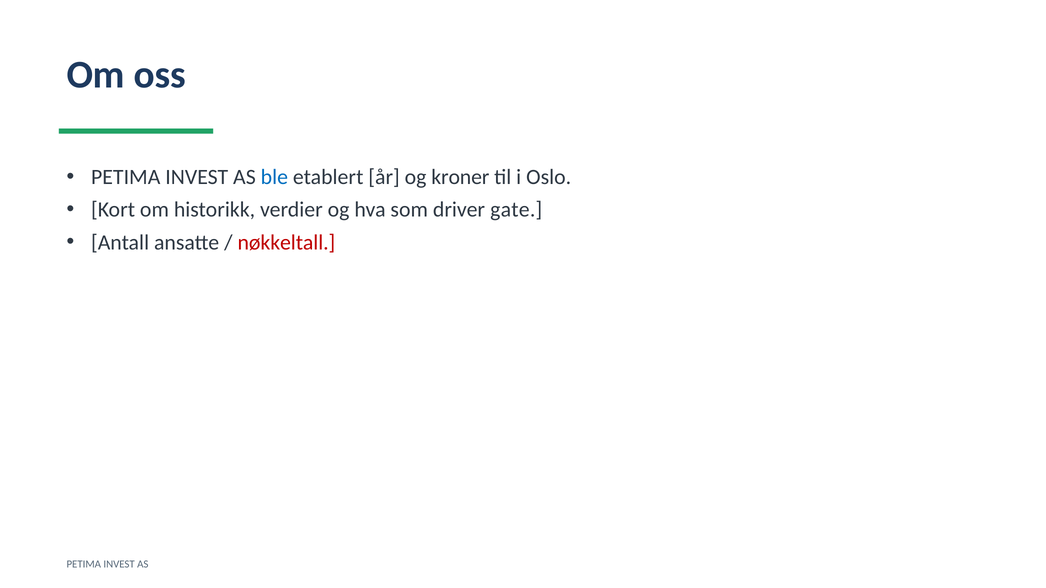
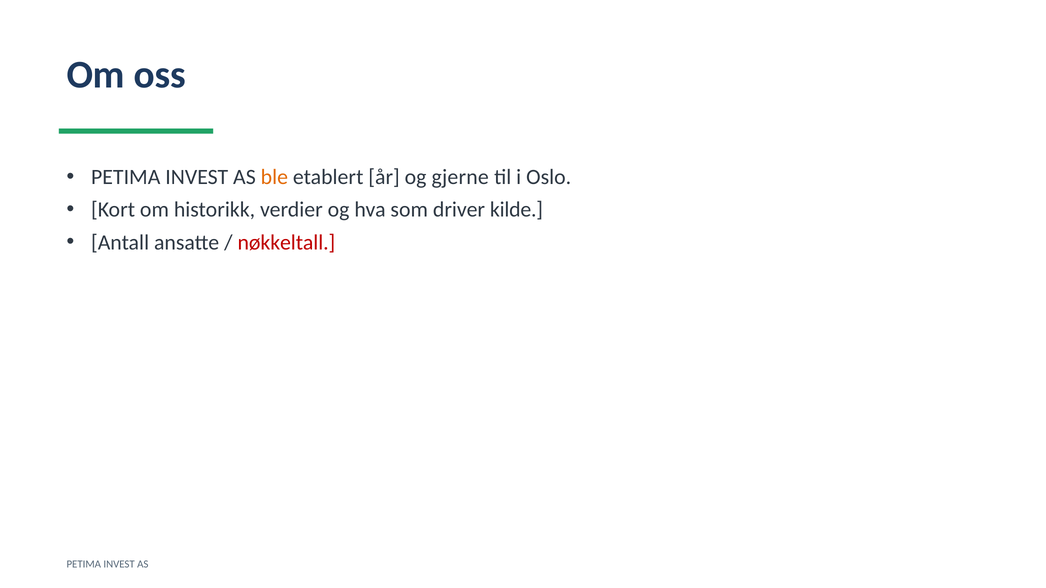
ble colour: blue -> orange
kroner: kroner -> gjerne
gate: gate -> kilde
